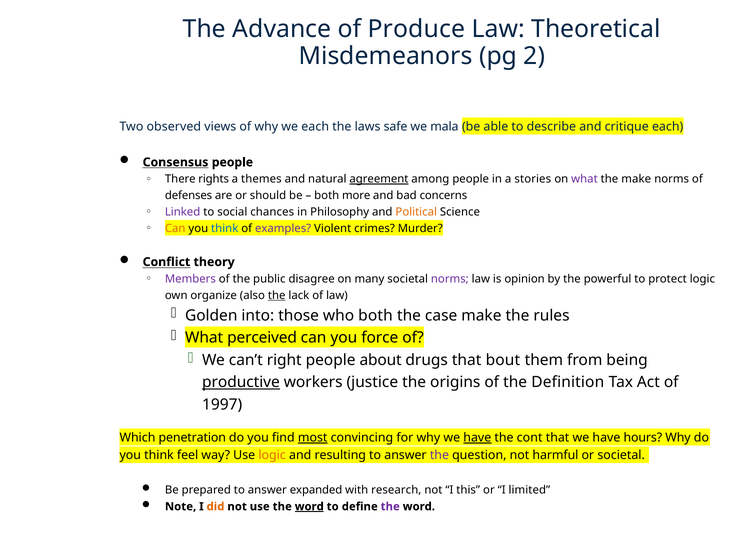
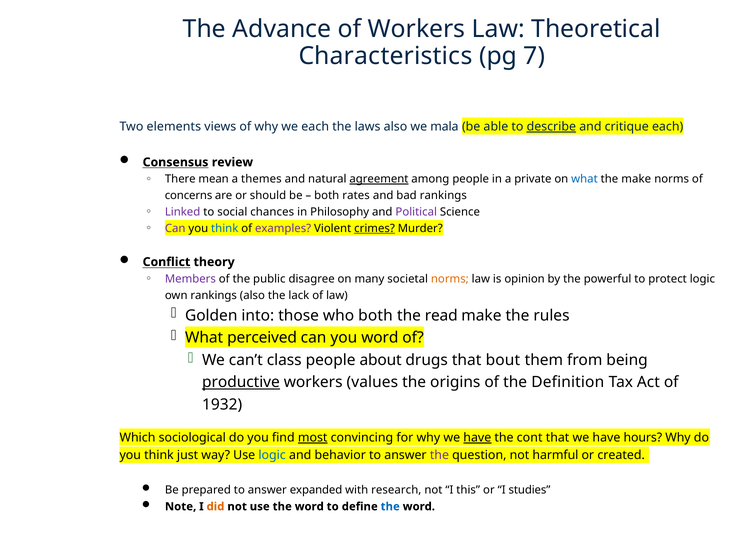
of Produce: Produce -> Workers
Misdemeanors: Misdemeanors -> Characteristics
2: 2 -> 7
observed: observed -> elements
laws safe: safe -> also
describe underline: none -> present
Consensus people: people -> review
There rights: rights -> mean
stories: stories -> private
what at (584, 179) colour: purple -> blue
defenses: defenses -> concerns
more: more -> rates
bad concerns: concerns -> rankings
Political colour: orange -> purple
Can at (175, 228) colour: orange -> purple
crimes underline: none -> present
norms at (450, 279) colour: purple -> orange
own organize: organize -> rankings
the at (277, 295) underline: present -> none
case: case -> read
you force: force -> word
right: right -> class
justice: justice -> values
1997: 1997 -> 1932
penetration: penetration -> sociological
feel: feel -> just
logic at (272, 455) colour: orange -> blue
resulting: resulting -> behavior
or societal: societal -> created
limited: limited -> studies
word at (309, 507) underline: present -> none
the at (390, 507) colour: purple -> blue
